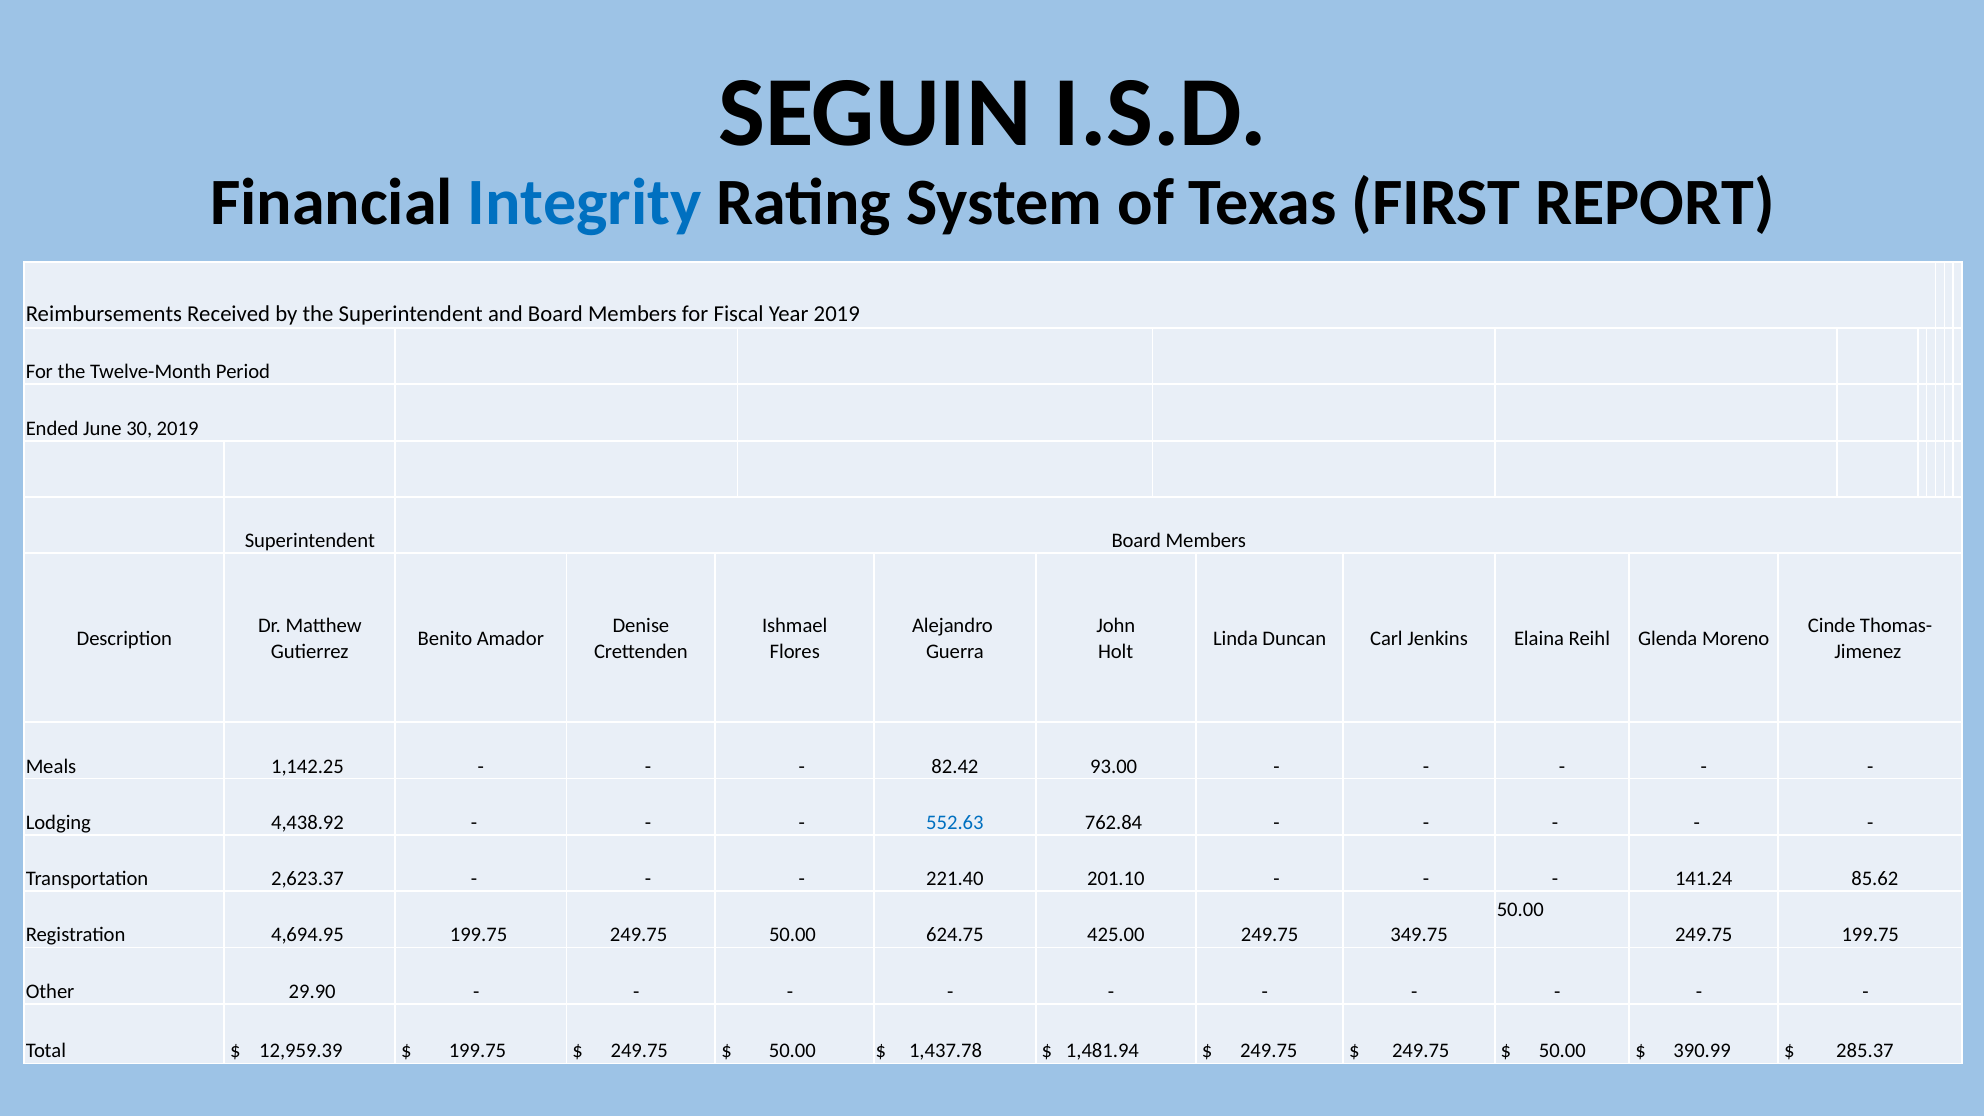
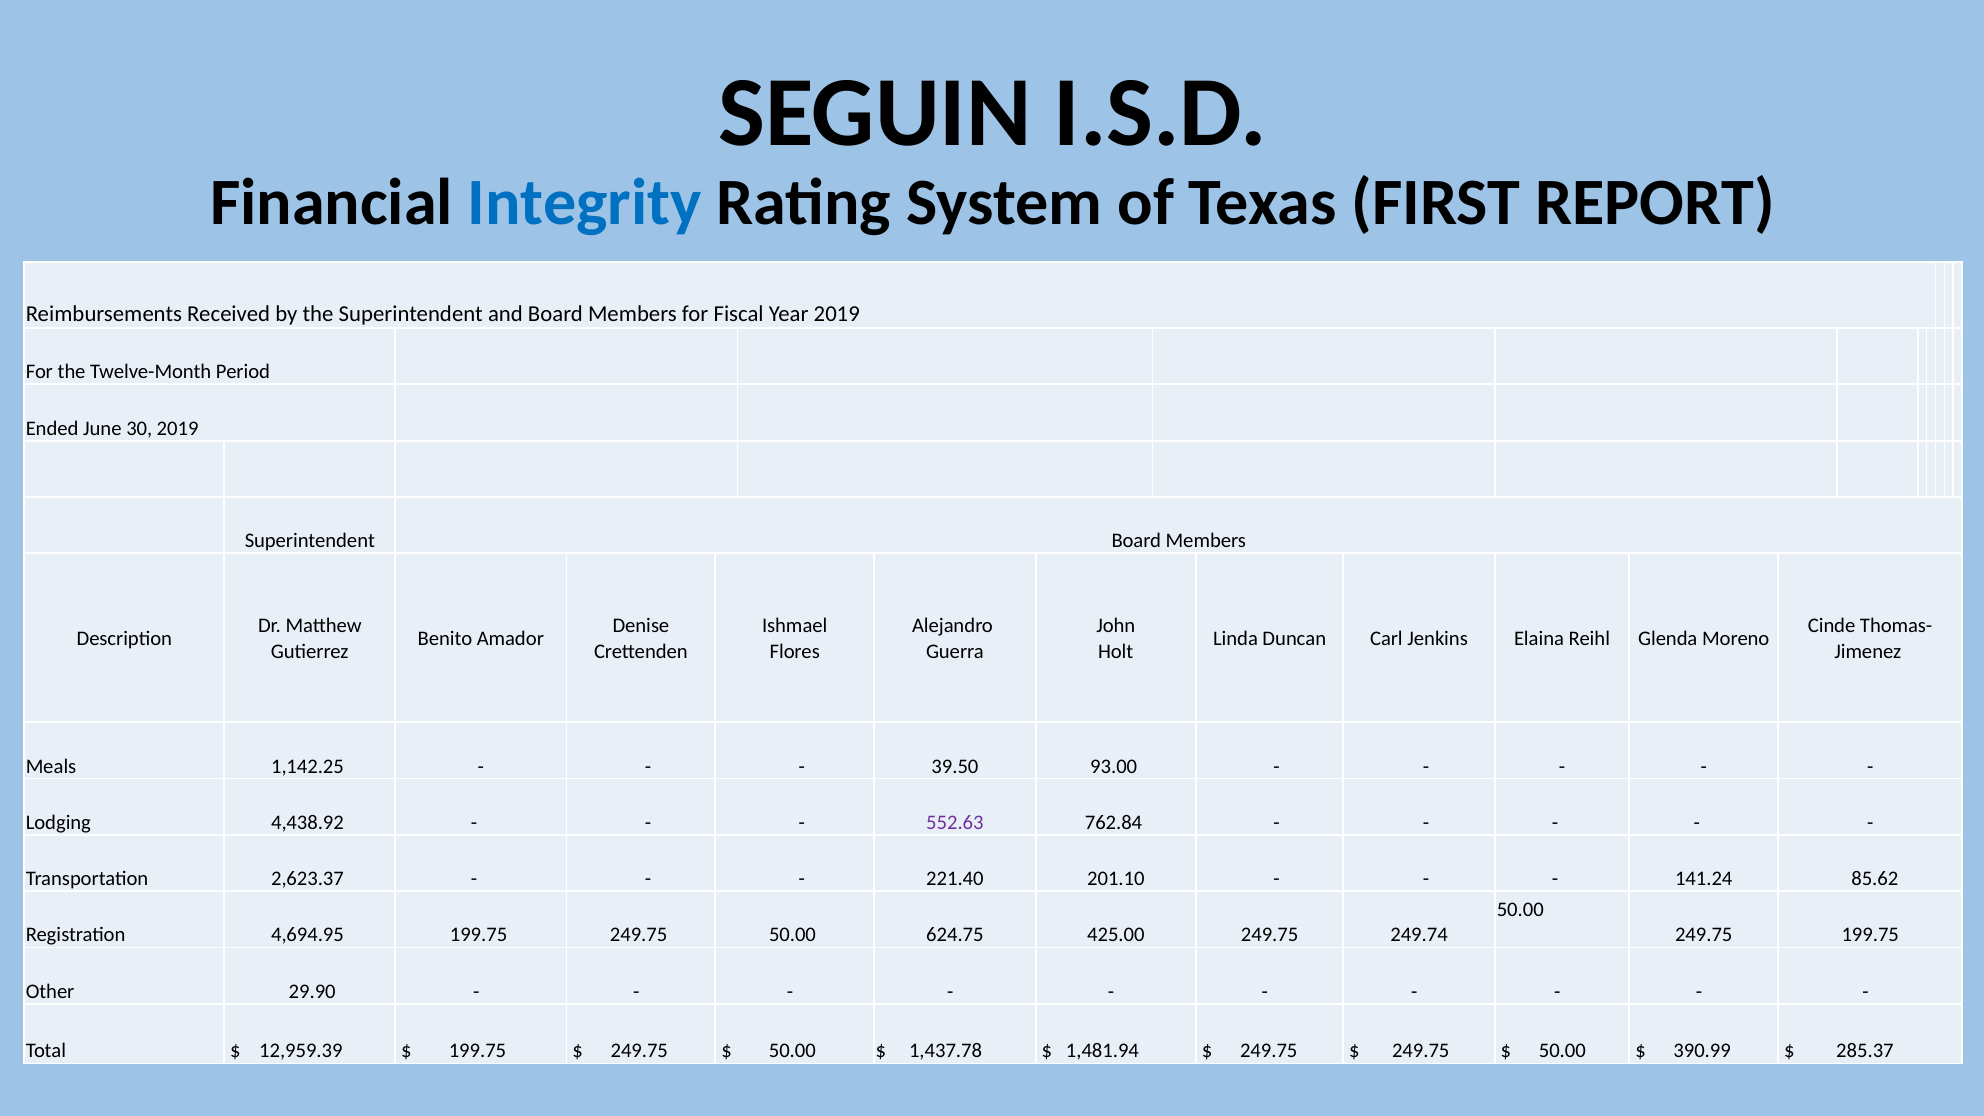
82.42: 82.42 -> 39.50
552.63 colour: blue -> purple
349.75: 349.75 -> 249.74
